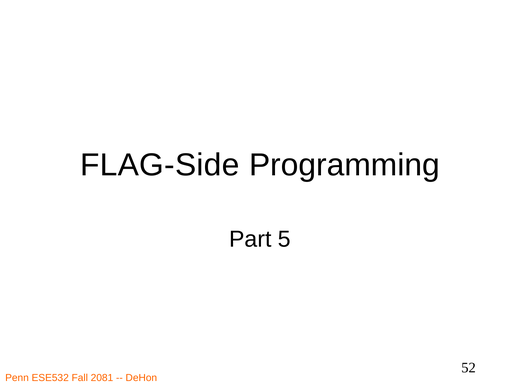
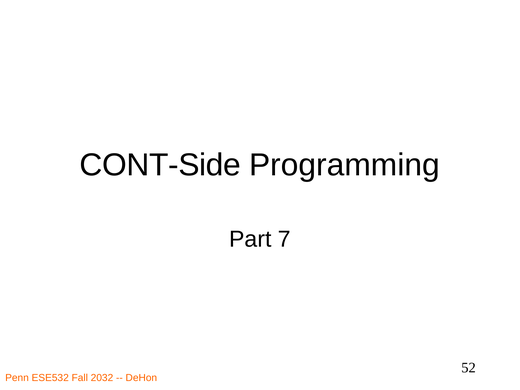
FLAG-Side: FLAG-Side -> CONT-Side
5: 5 -> 7
2081: 2081 -> 2032
